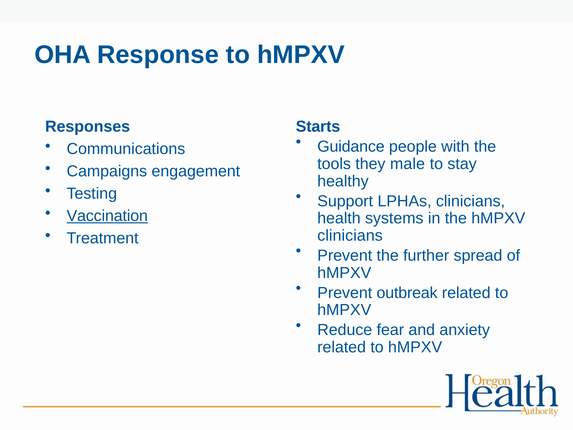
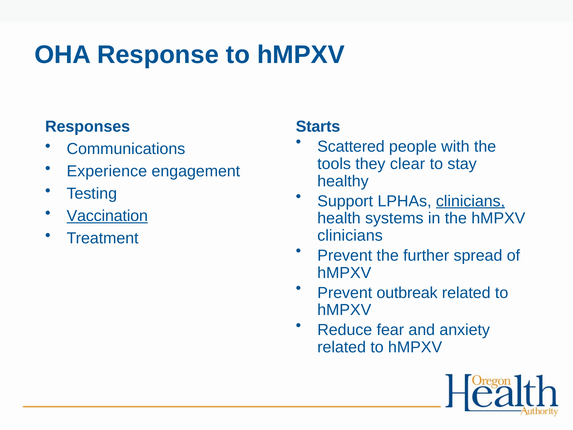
Guidance: Guidance -> Scattered
male: male -> clear
Campaigns: Campaigns -> Experience
clinicians at (470, 201) underline: none -> present
